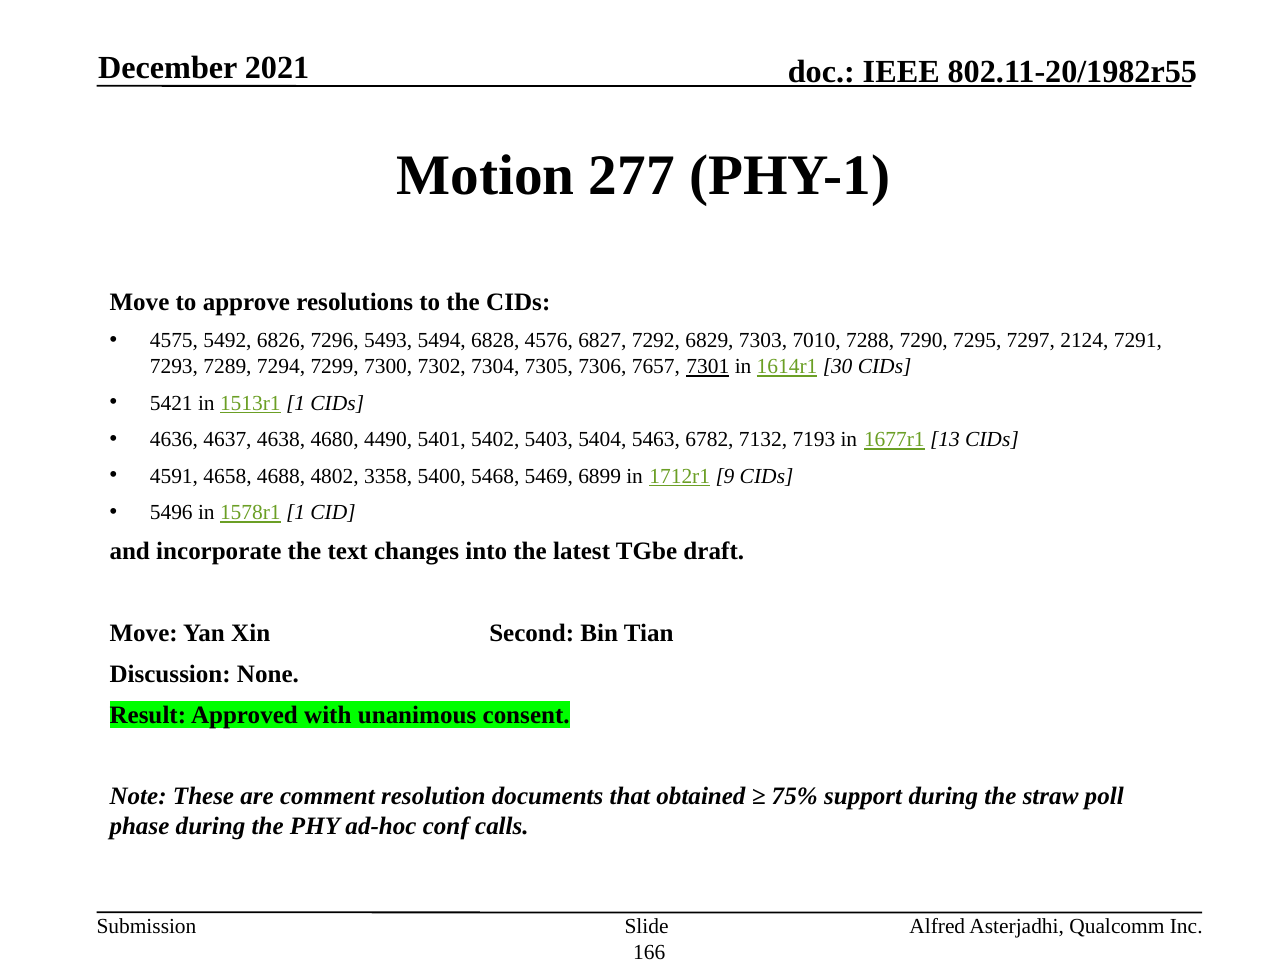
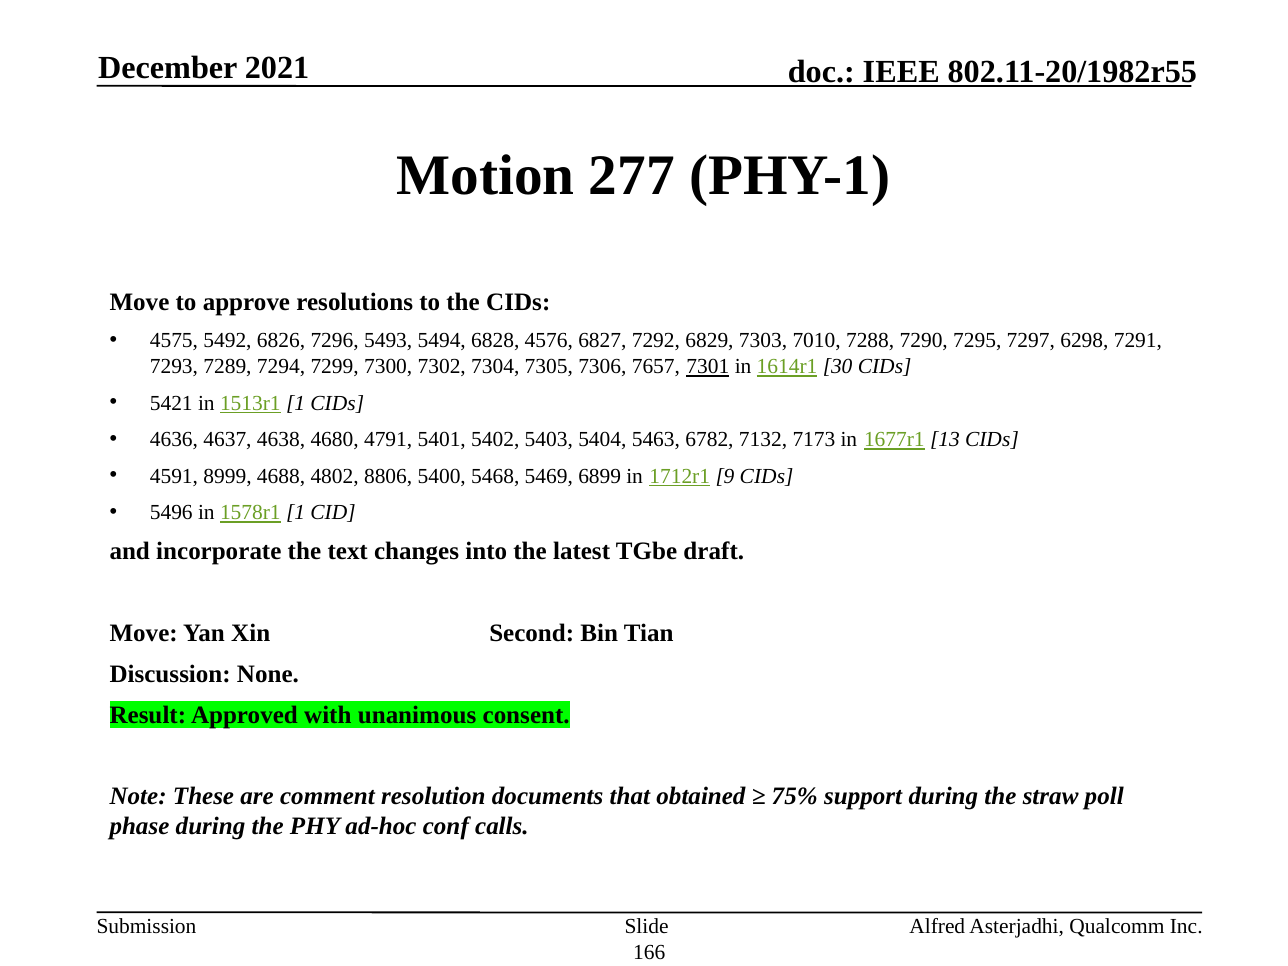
2124: 2124 -> 6298
4490: 4490 -> 4791
7193: 7193 -> 7173
4658: 4658 -> 8999
3358: 3358 -> 8806
